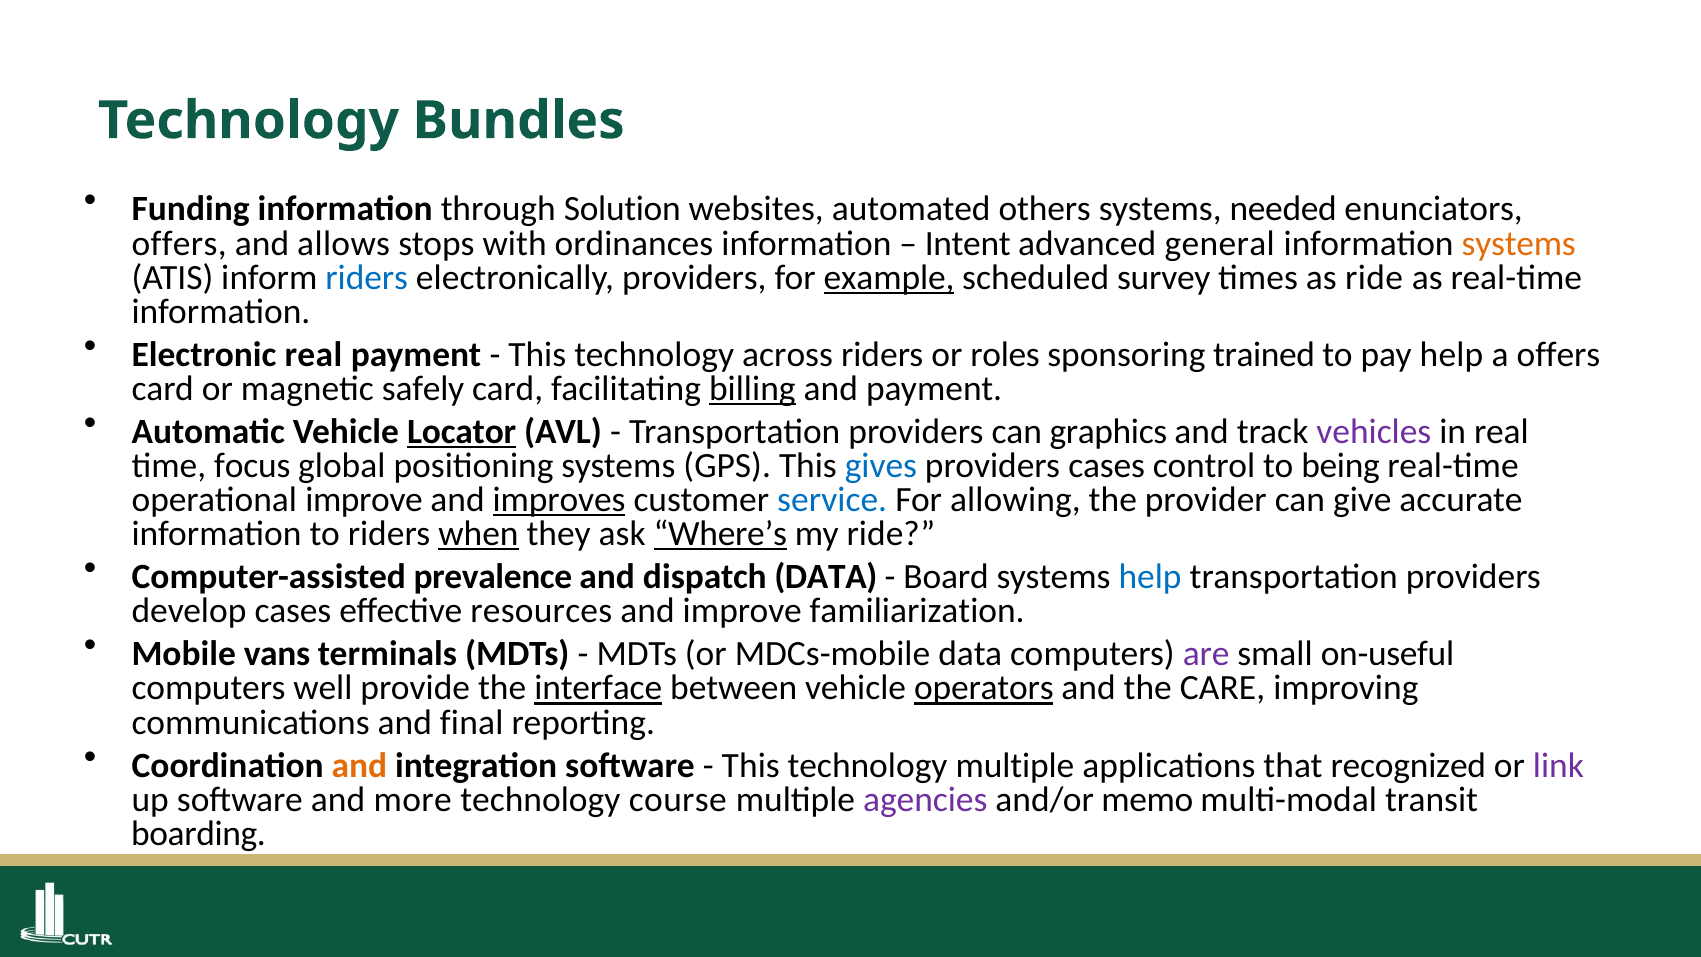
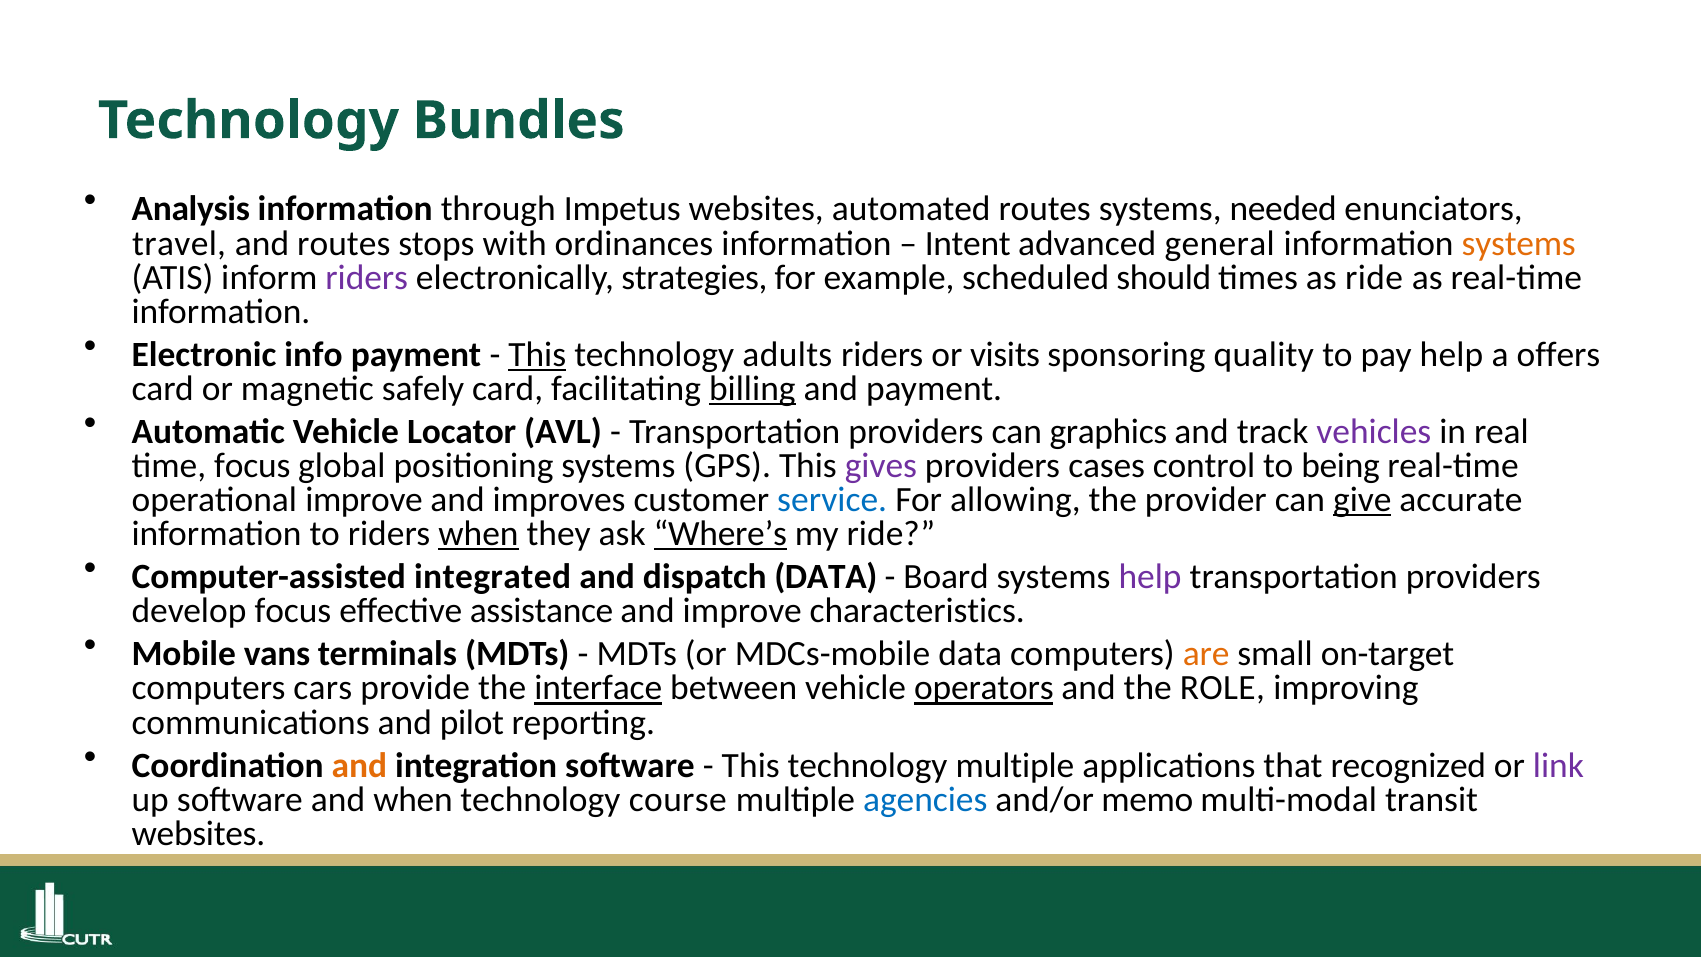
Funding: Funding -> Analysis
Solution: Solution -> Impetus
automated others: others -> routes
offers at (179, 243): offers -> travel
and allows: allows -> routes
riders at (367, 277) colour: blue -> purple
electronically providers: providers -> strategies
example underline: present -> none
survey: survey -> should
Electronic real: real -> info
This at (537, 354) underline: none -> present
across: across -> adults
roles: roles -> visits
trained: trained -> quality
Locator underline: present -> none
gives colour: blue -> purple
improves underline: present -> none
give underline: none -> present
prevalence: prevalence -> integrated
help at (1150, 577) colour: blue -> purple
develop cases: cases -> focus
resources: resources -> assistance
familiarization: familiarization -> characteristics
are colour: purple -> orange
on-useful: on-useful -> on-target
well: well -> cars
CARE: CARE -> ROLE
final: final -> pilot
and more: more -> when
agencies colour: purple -> blue
boarding at (198, 833): boarding -> websites
